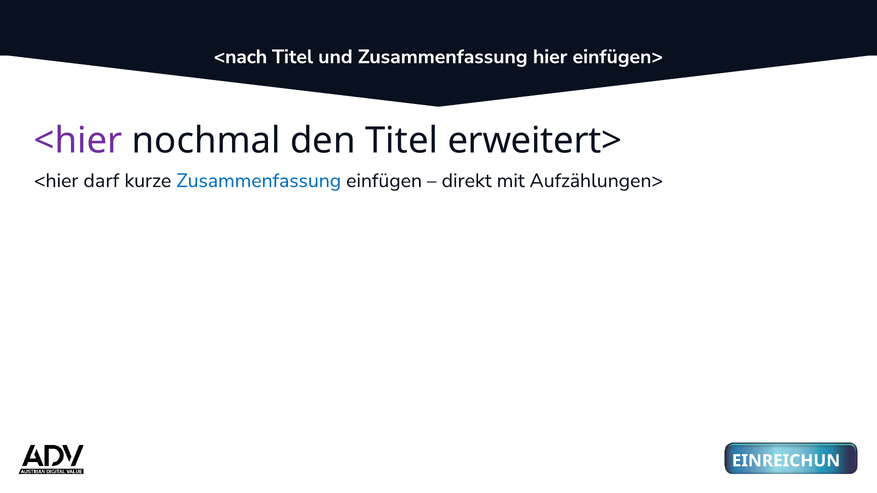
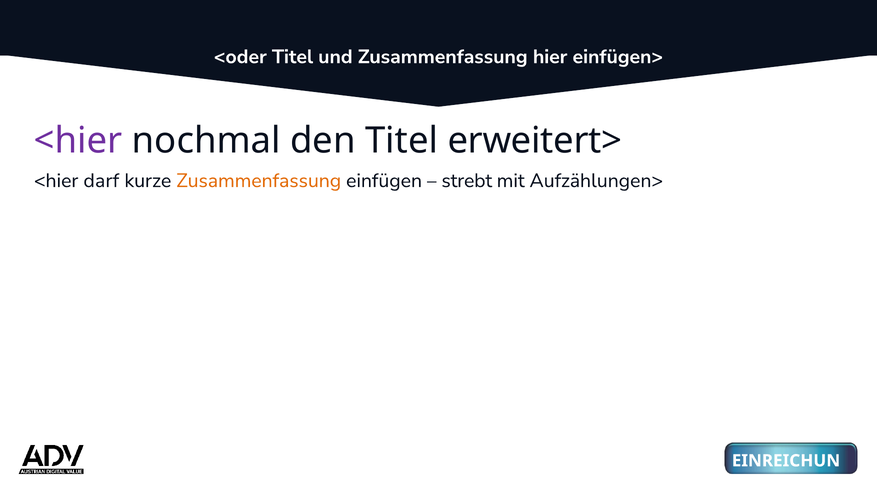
<nach: <nach -> <oder
Zusammenfassung at (259, 181) colour: blue -> orange
direkt: direkt -> strebt
